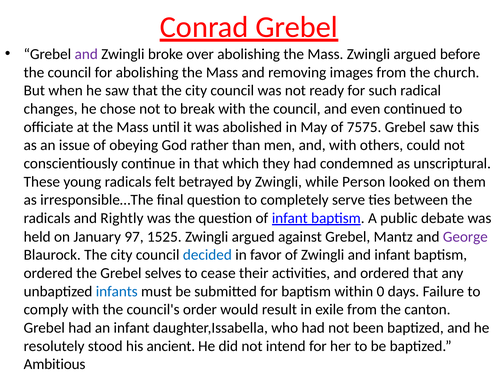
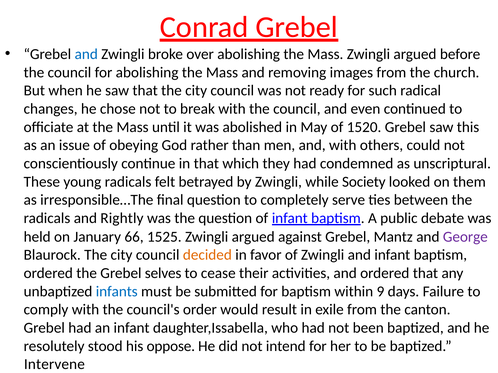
and at (86, 54) colour: purple -> blue
7575: 7575 -> 1520
Person: Person -> Society
97: 97 -> 66
decided colour: blue -> orange
0: 0 -> 9
ancient: ancient -> oppose
Ambitious: Ambitious -> Intervene
